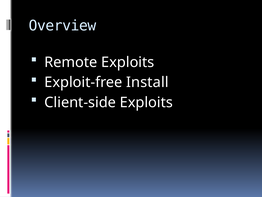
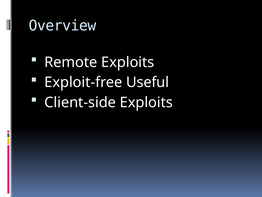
Install: Install -> Useful
